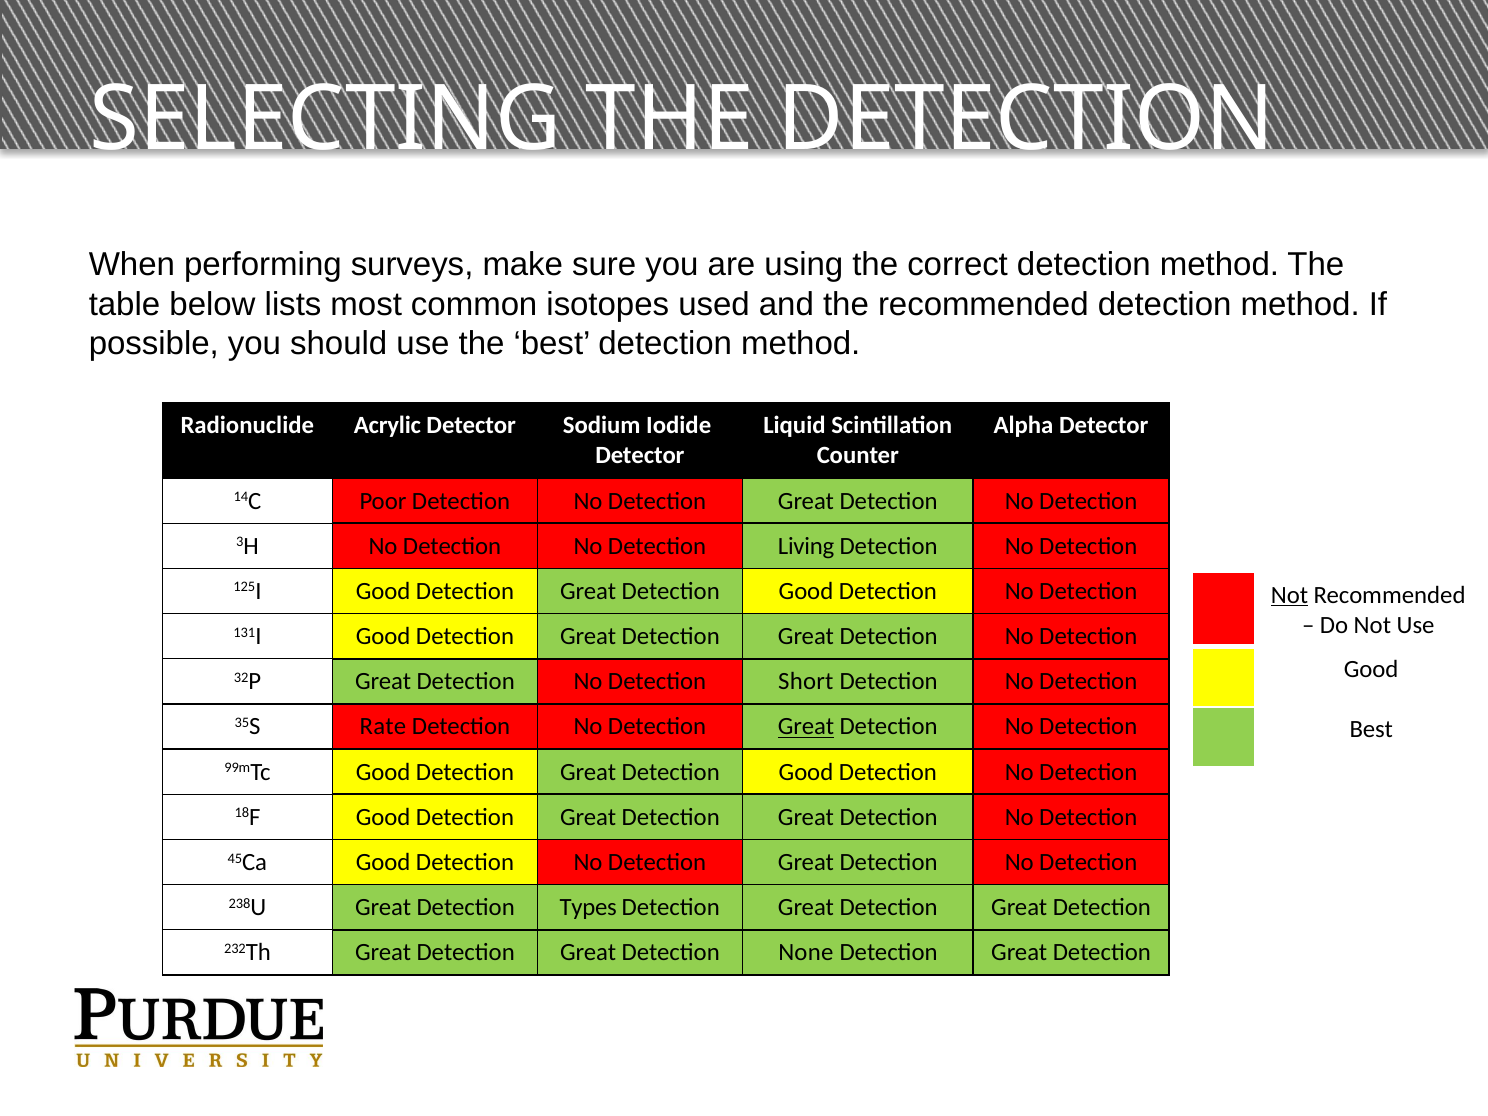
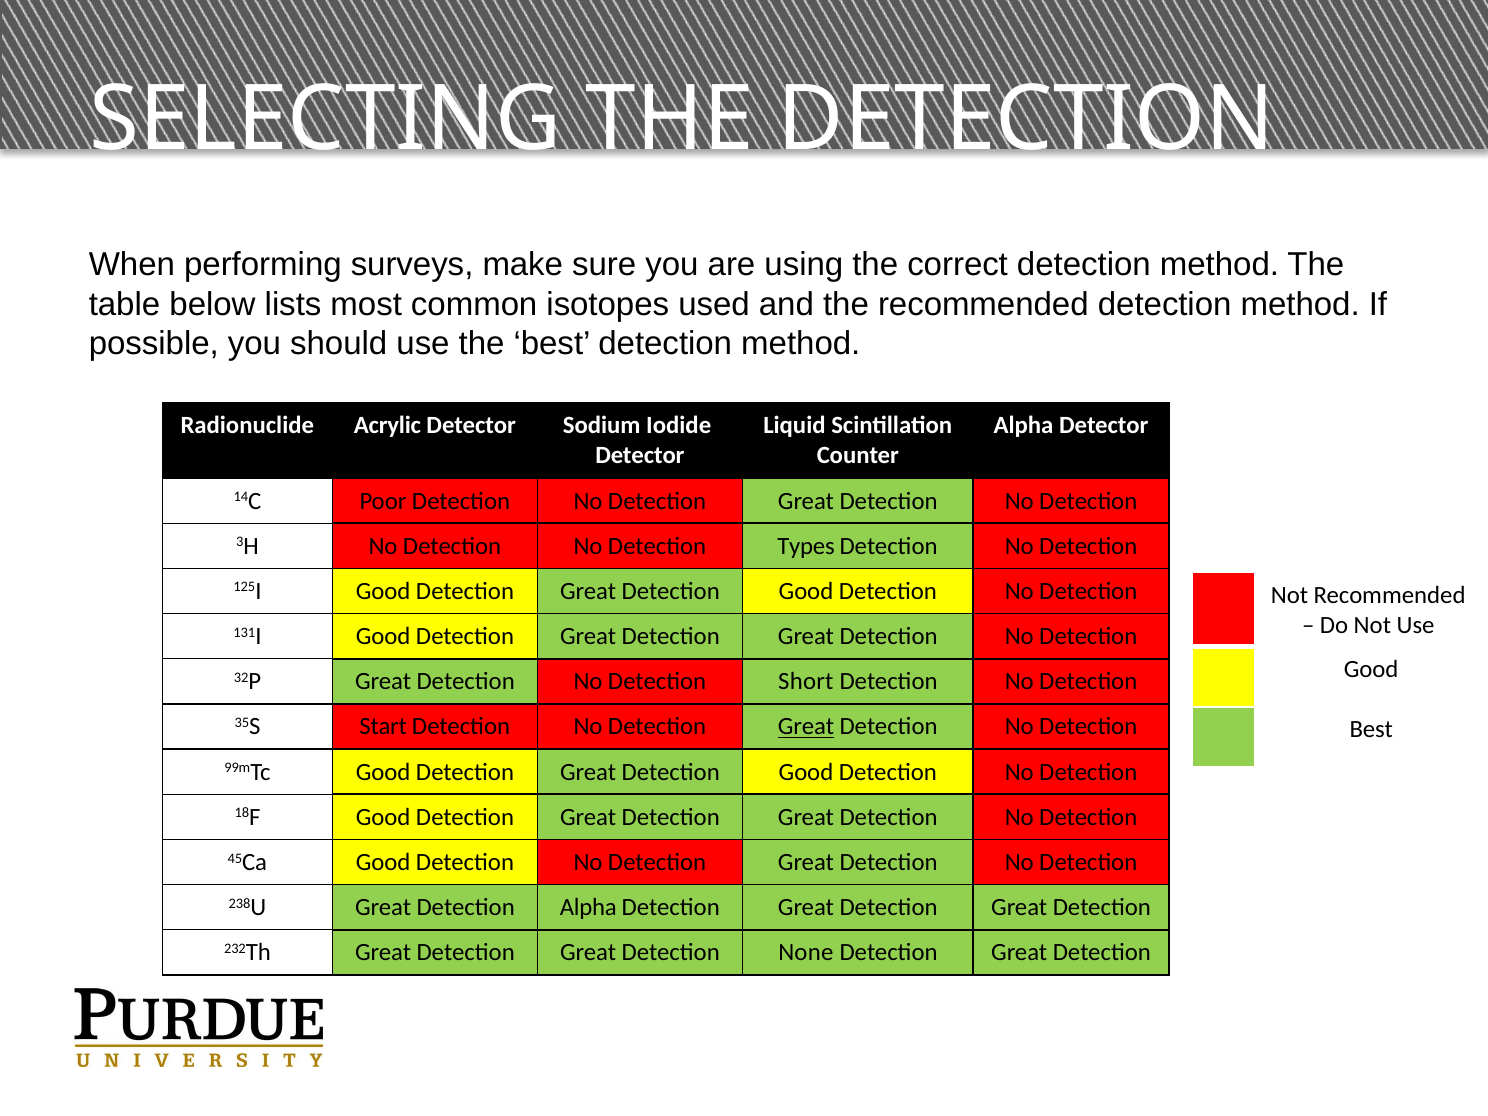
Living: Living -> Types
Not at (1290, 595) underline: present -> none
Rate: Rate -> Start
Detection Types: Types -> Alpha
